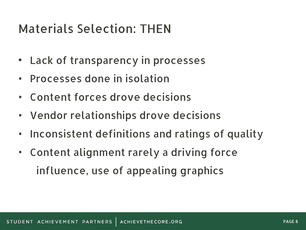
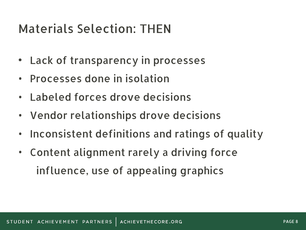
Content at (51, 97): Content -> Labeled
